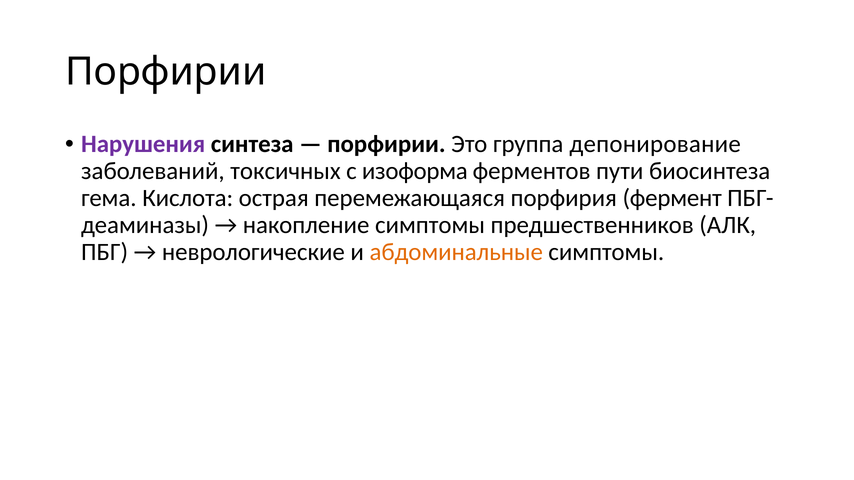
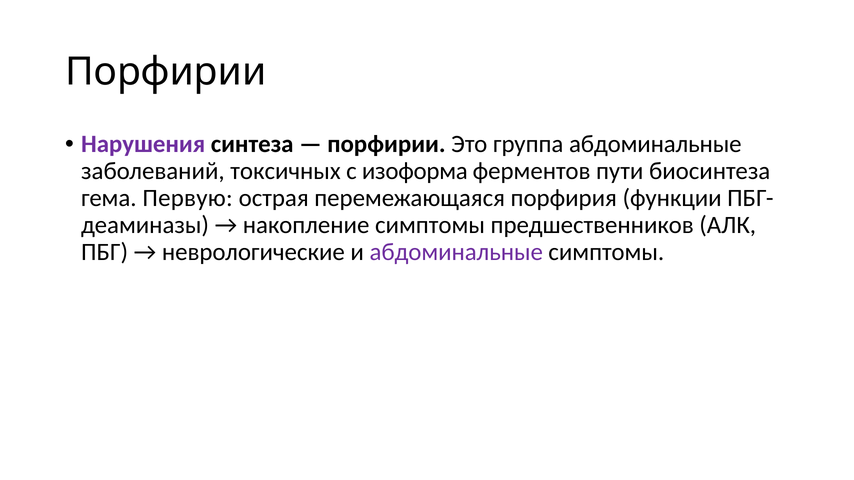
группа депонирование: депонирование -> абдоминальные
Кислота: Кислота -> Первую
фермент: фермент -> функции
абдоминальные at (456, 252) colour: orange -> purple
